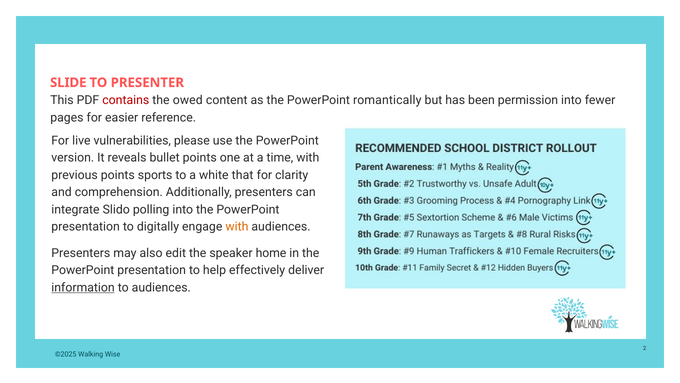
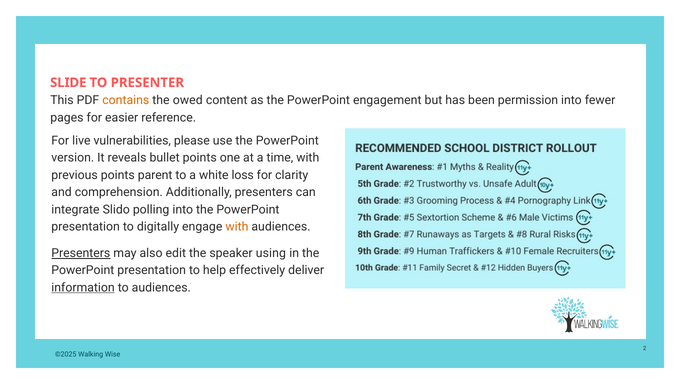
contains colour: red -> orange
romantically: romantically -> engagement
sports: sports -> parent
that: that -> loss
Presenters at (81, 253) underline: none -> present
home: home -> using
